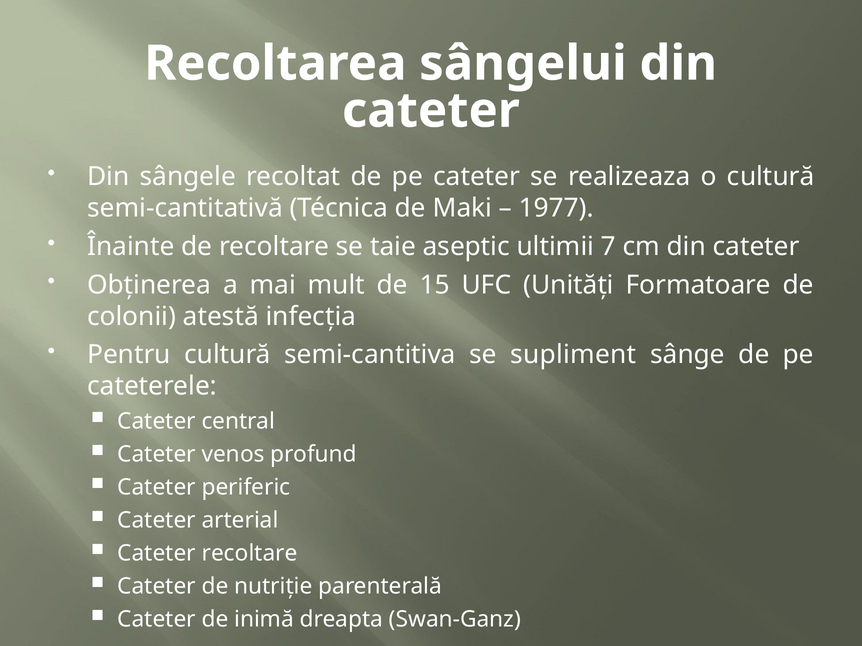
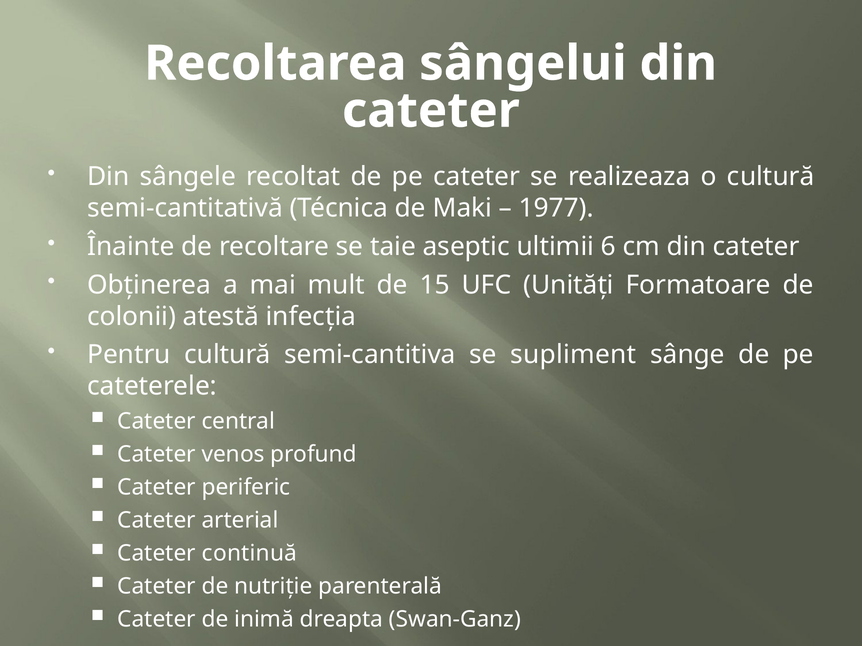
7: 7 -> 6
Cateter recoltare: recoltare -> continuă
